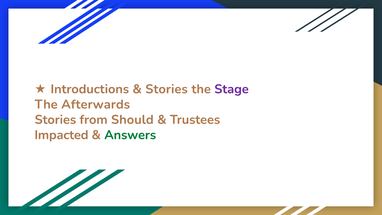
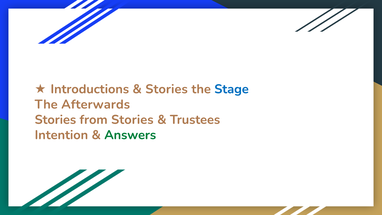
Stage colour: purple -> blue
from Should: Should -> Stories
Impacted: Impacted -> Intention
